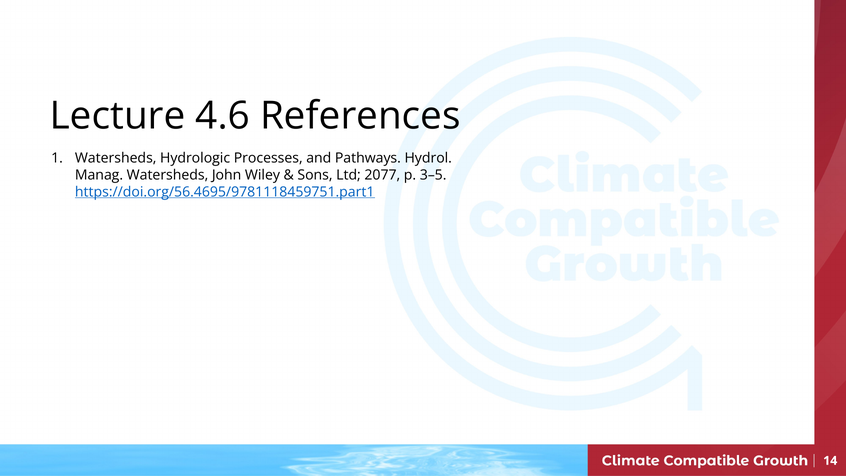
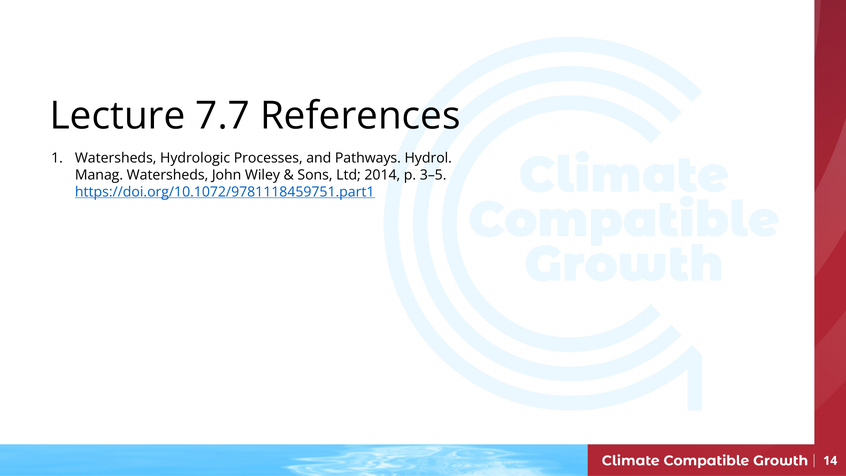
4.6: 4.6 -> 7.7
2077: 2077 -> 2014
https://doi.org/56.4695/9781118459751.part1: https://doi.org/56.4695/9781118459751.part1 -> https://doi.org/10.1072/9781118459751.part1
